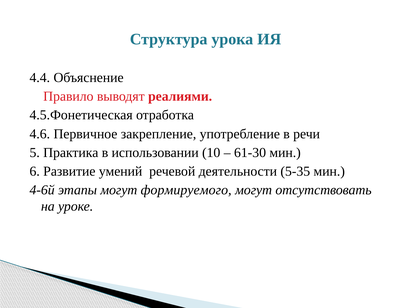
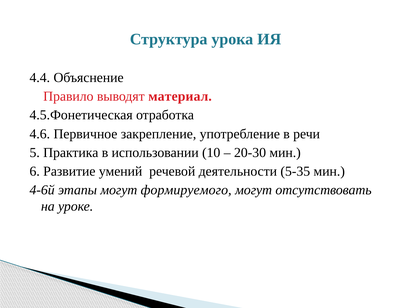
реалиями: реалиями -> материал
61-30: 61-30 -> 20-30
